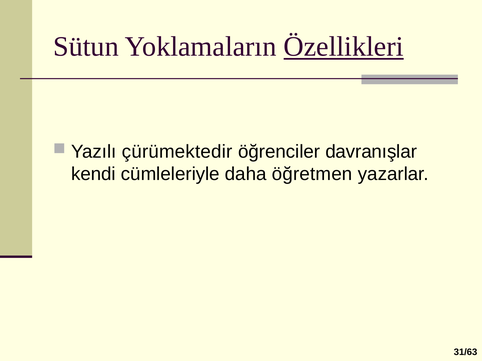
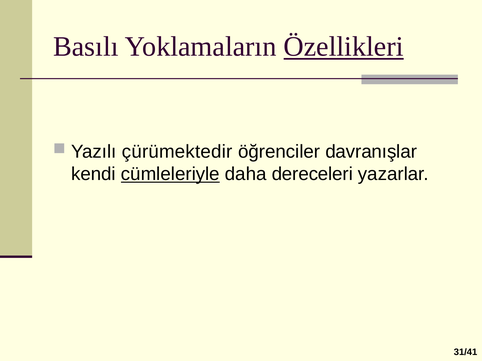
Sütun: Sütun -> Basılı
cümleleriyle underline: none -> present
öğretmen: öğretmen -> dereceleri
31/63: 31/63 -> 31/41
